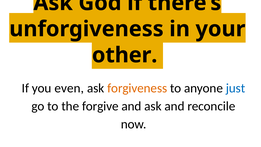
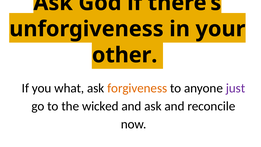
even: even -> what
just colour: blue -> purple
forgive: forgive -> wicked
